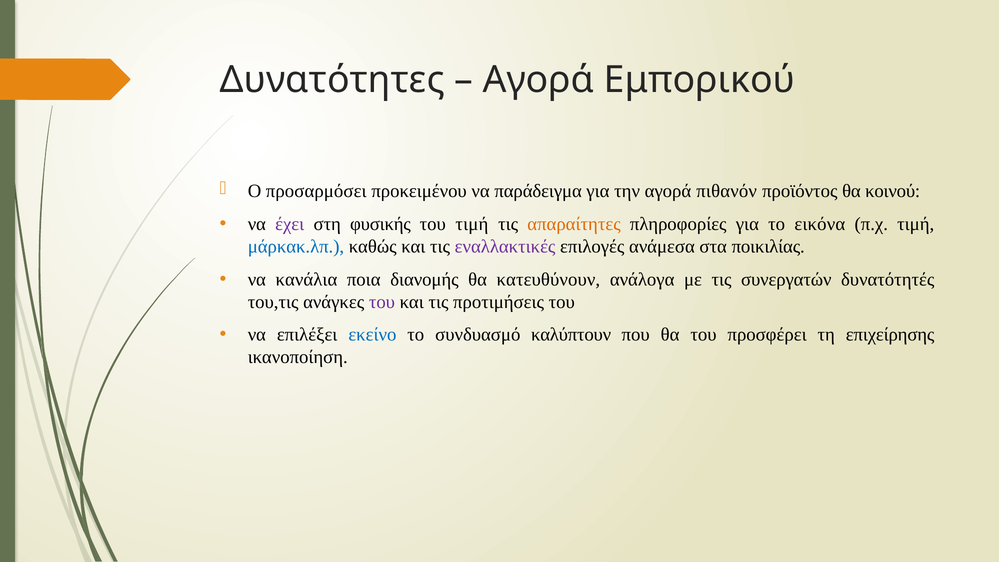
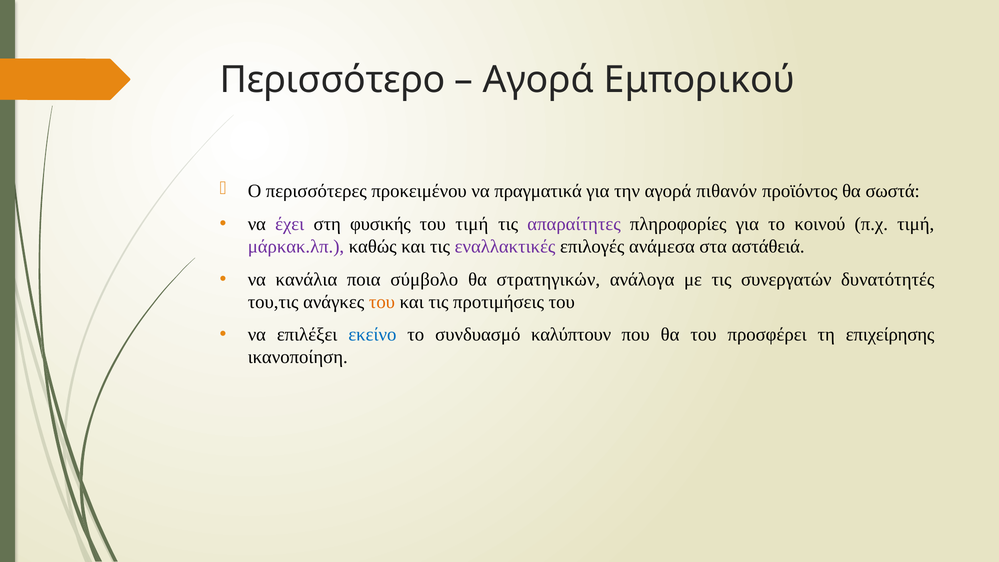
Δυνατότητες: Δυνατότητες -> Περισσότερο
προσαρμόσει: προσαρμόσει -> περισσότερες
παράδειγμα: παράδειγμα -> πραγματικά
κοινού: κοινού -> σωστά
απαραίτητες colour: orange -> purple
εικόνα: εικόνα -> κοινού
μάρκακ.λπ colour: blue -> purple
ποικιλίας: ποικιλίας -> αστάθειά
διανομής: διανομής -> σύμβολο
κατευθύνουν: κατευθύνουν -> στρατηγικών
του at (382, 302) colour: purple -> orange
